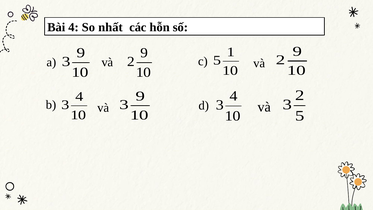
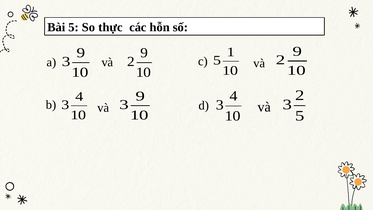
Bài 4: 4 -> 5
nhất: nhất -> thực
